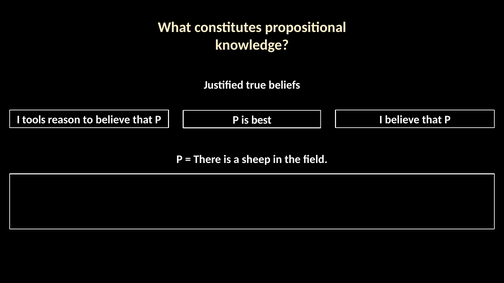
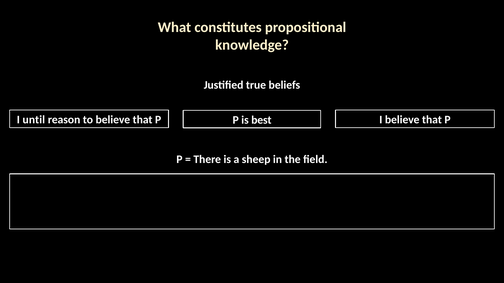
tools: tools -> until
